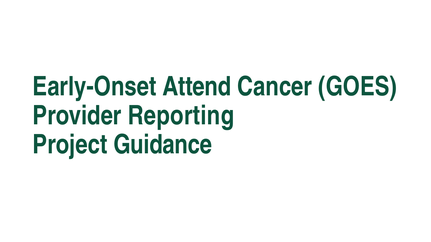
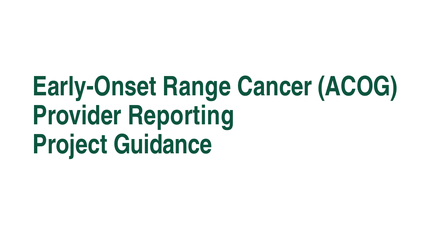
Attend: Attend -> Range
GOES: GOES -> ACOG
